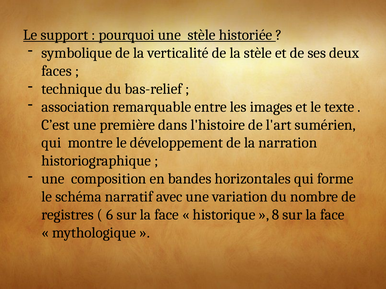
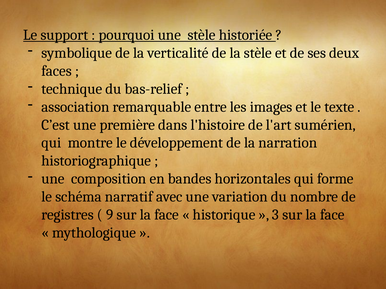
6: 6 -> 9
8: 8 -> 3
